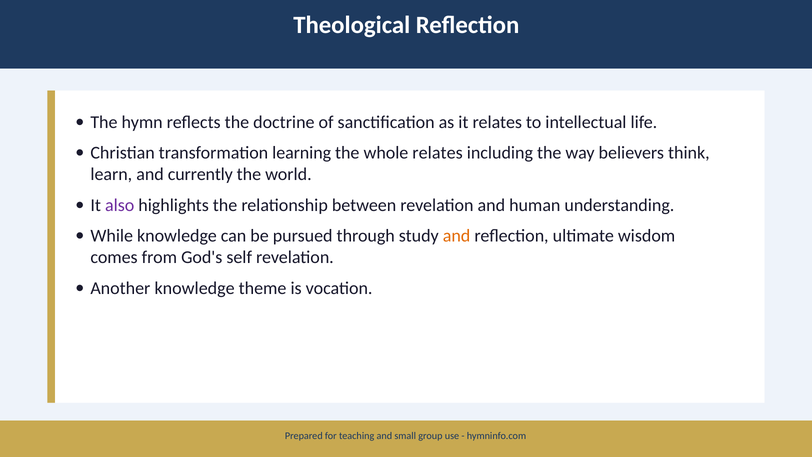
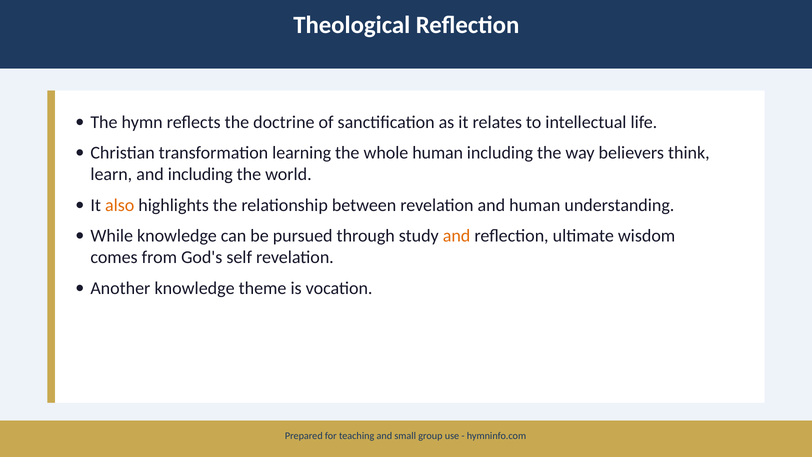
whole relates: relates -> human
and currently: currently -> including
also colour: purple -> orange
